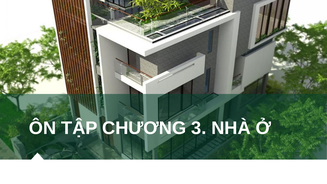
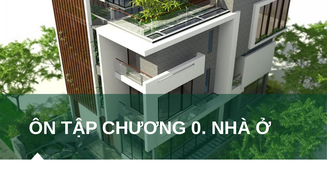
3: 3 -> 0
